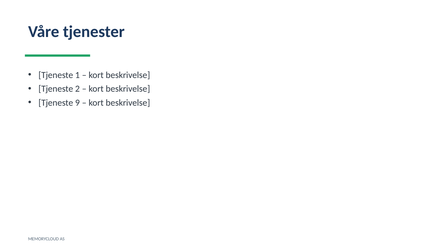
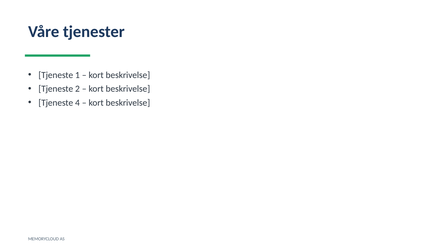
9: 9 -> 4
